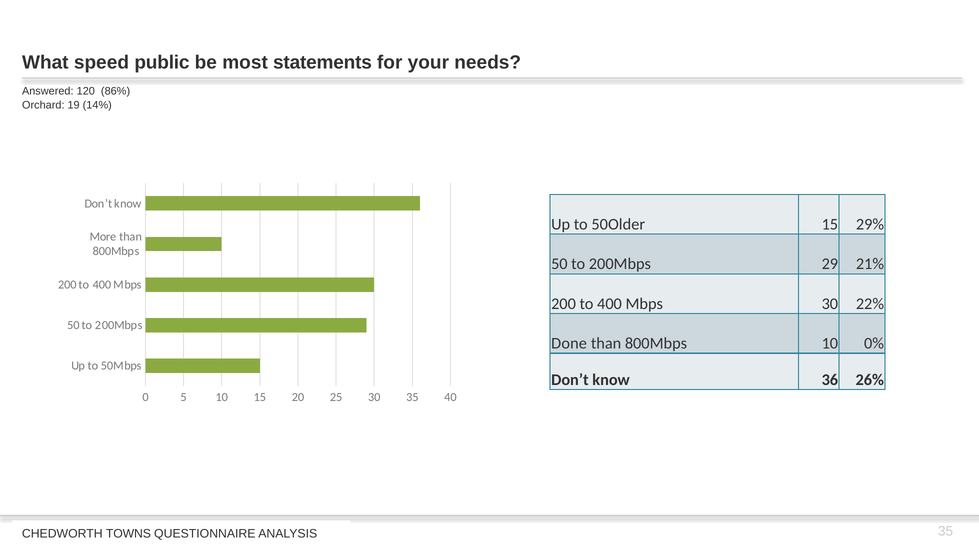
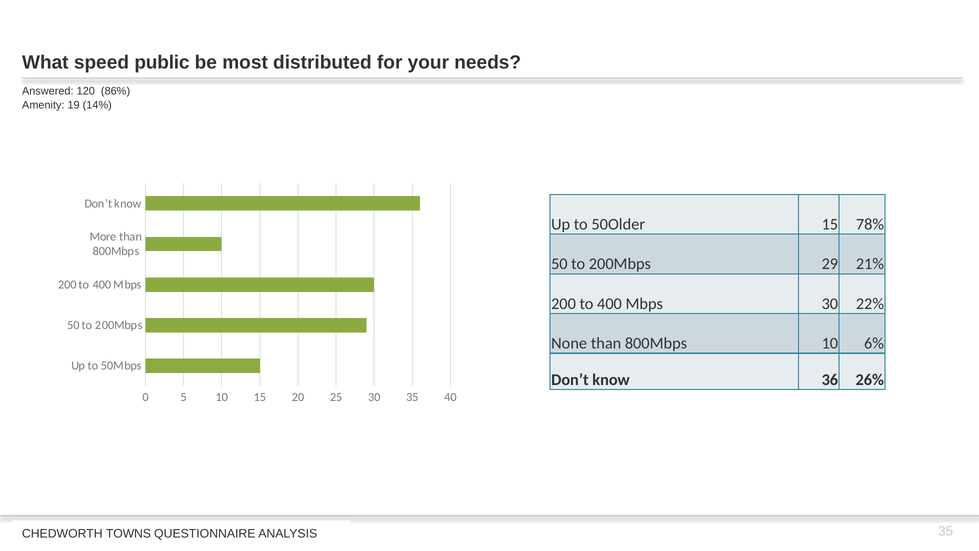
statements: statements -> distributed
Orchard: Orchard -> Amenity
29%: 29% -> 78%
Done: Done -> None
0%: 0% -> 6%
